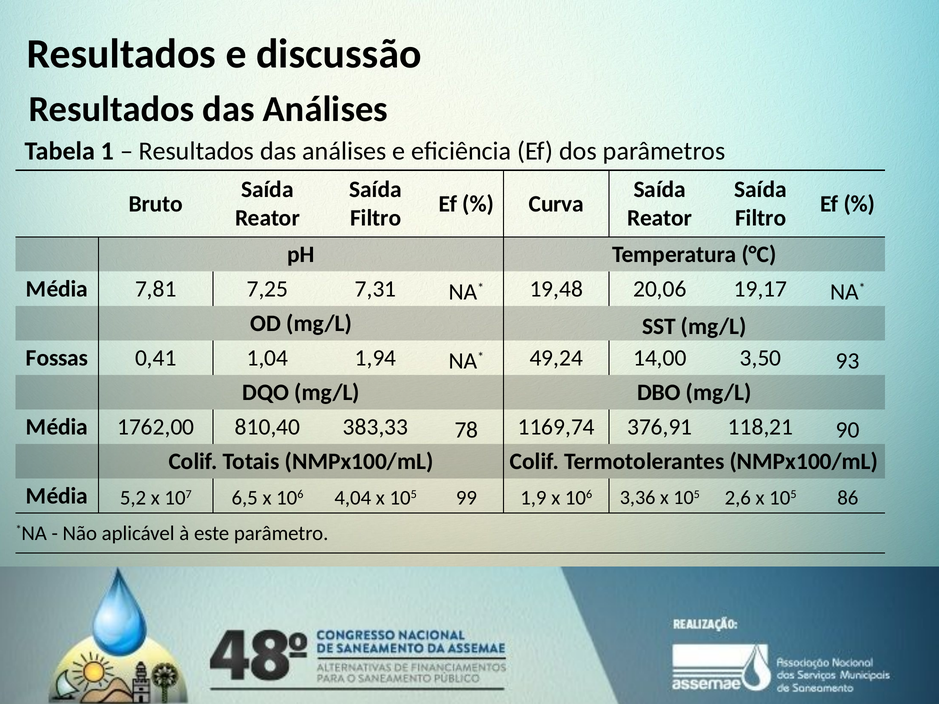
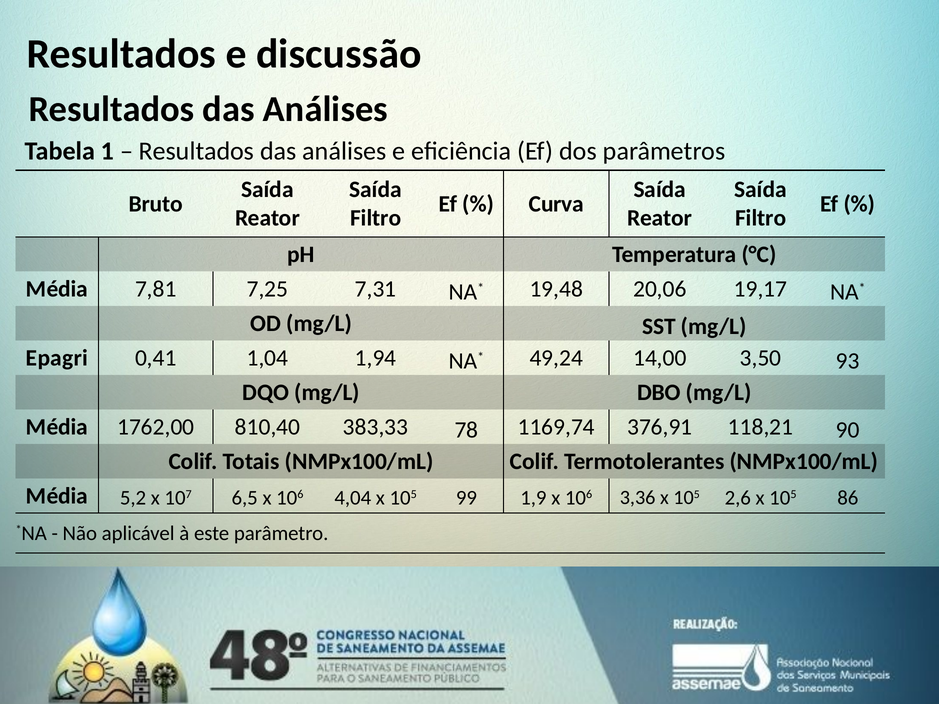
Fossas: Fossas -> Epagri
